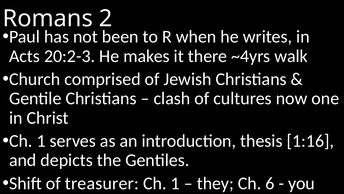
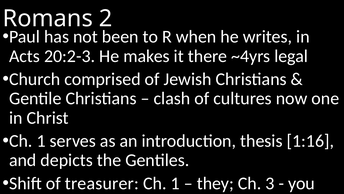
walk: walk -> legal
6: 6 -> 3
